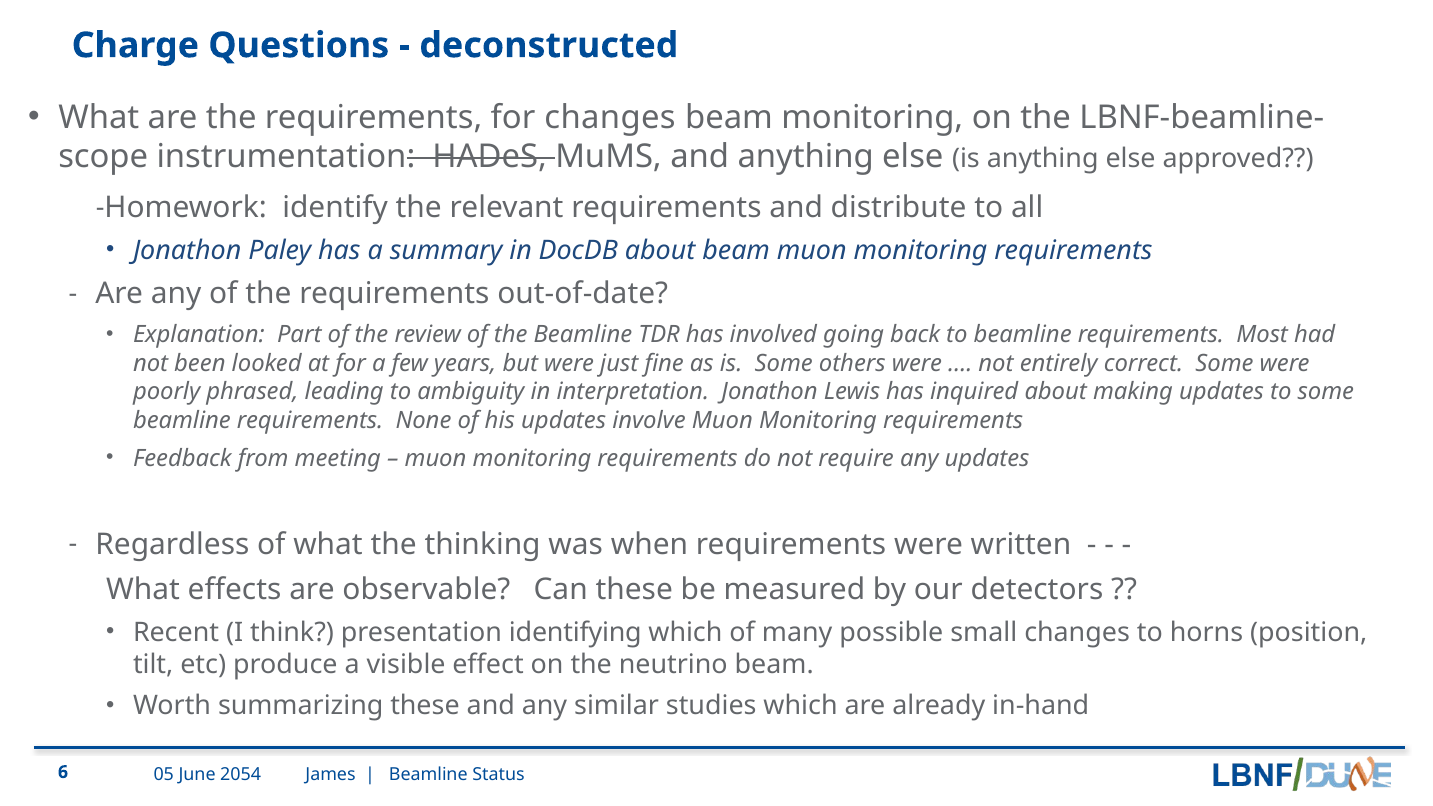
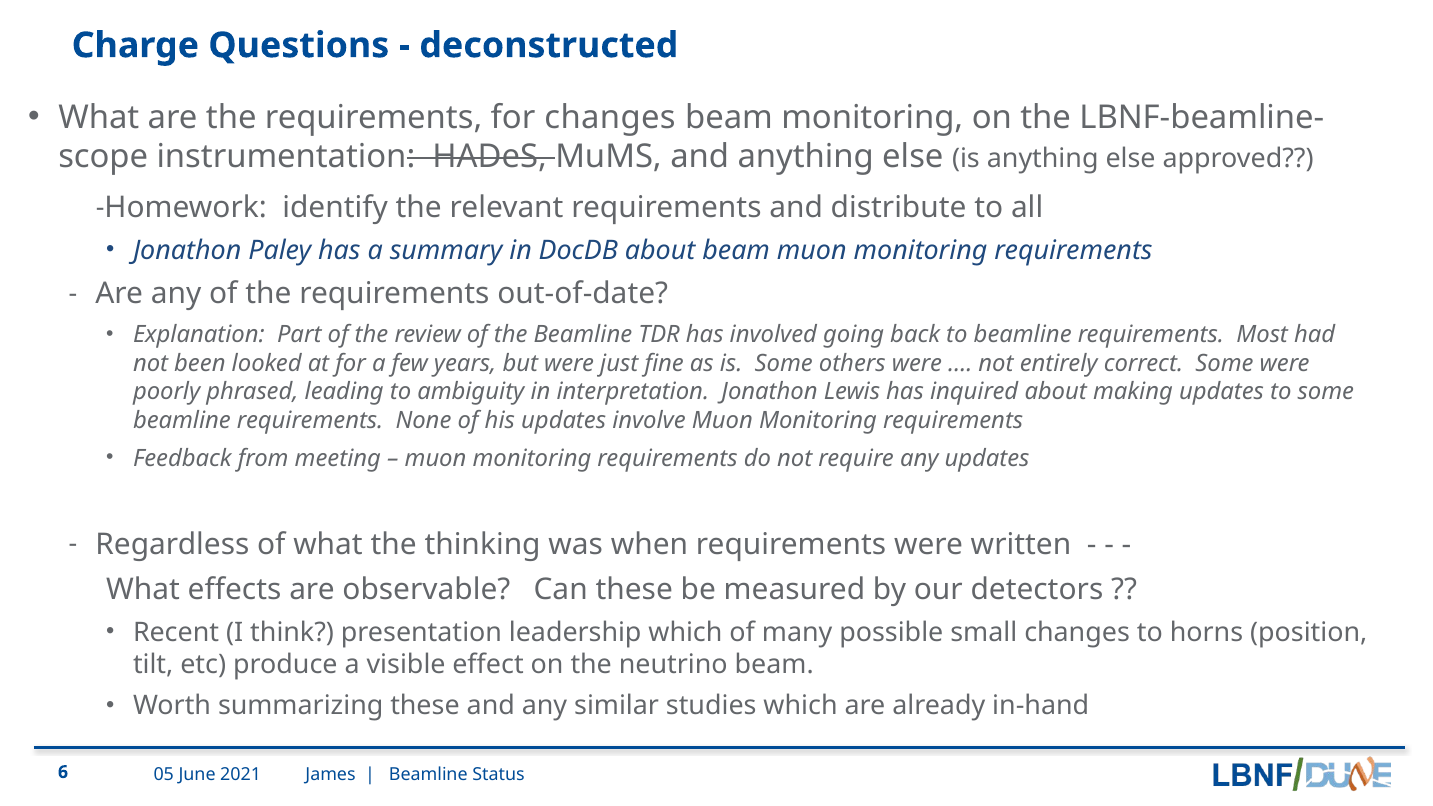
identifying: identifying -> leadership
2054: 2054 -> 2021
